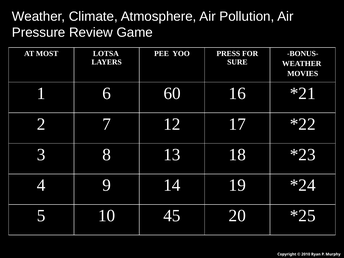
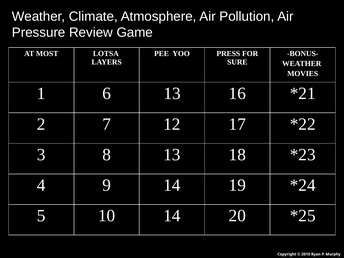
6 60: 60 -> 13
10 45: 45 -> 14
